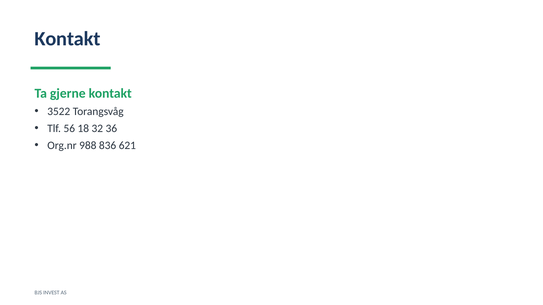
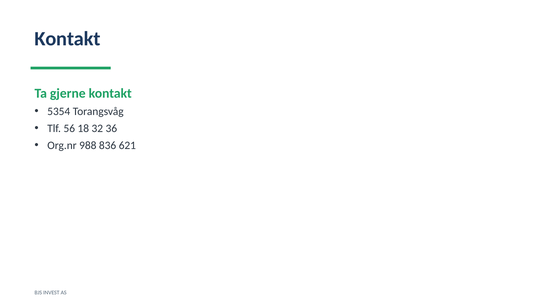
3522: 3522 -> 5354
